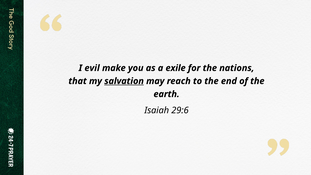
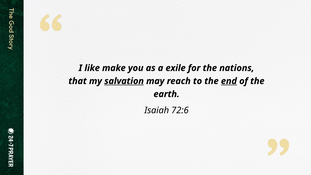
evil: evil -> like
end underline: none -> present
29:6: 29:6 -> 72:6
